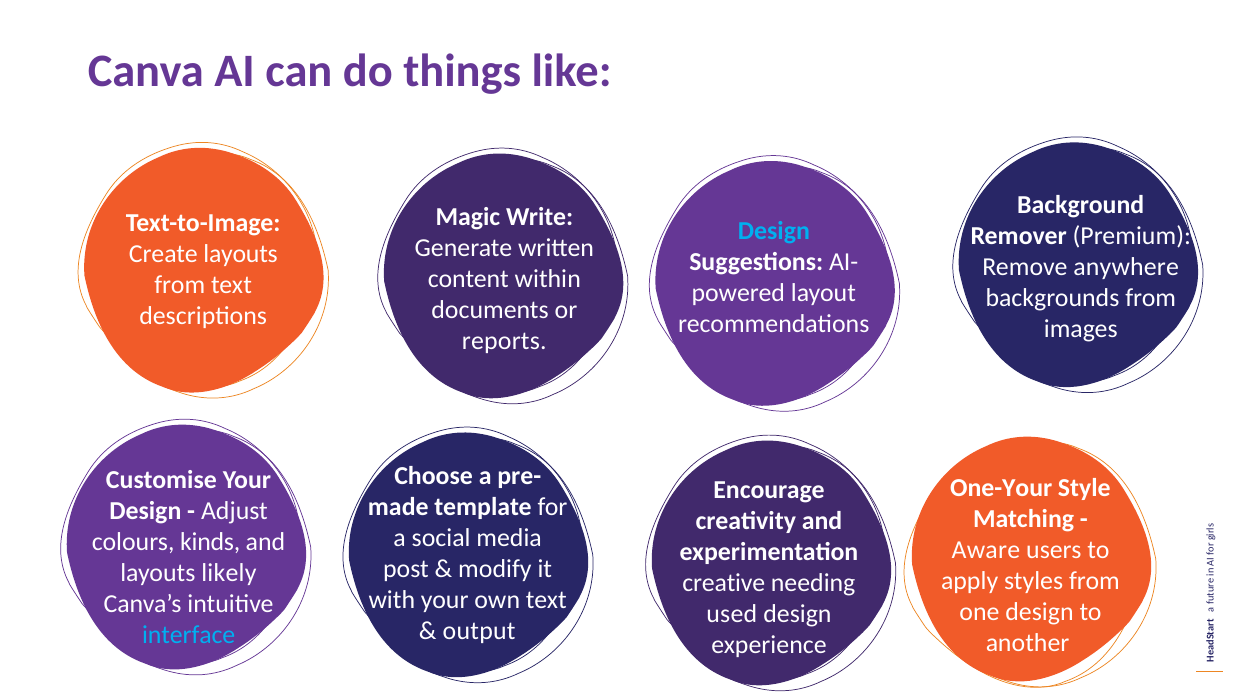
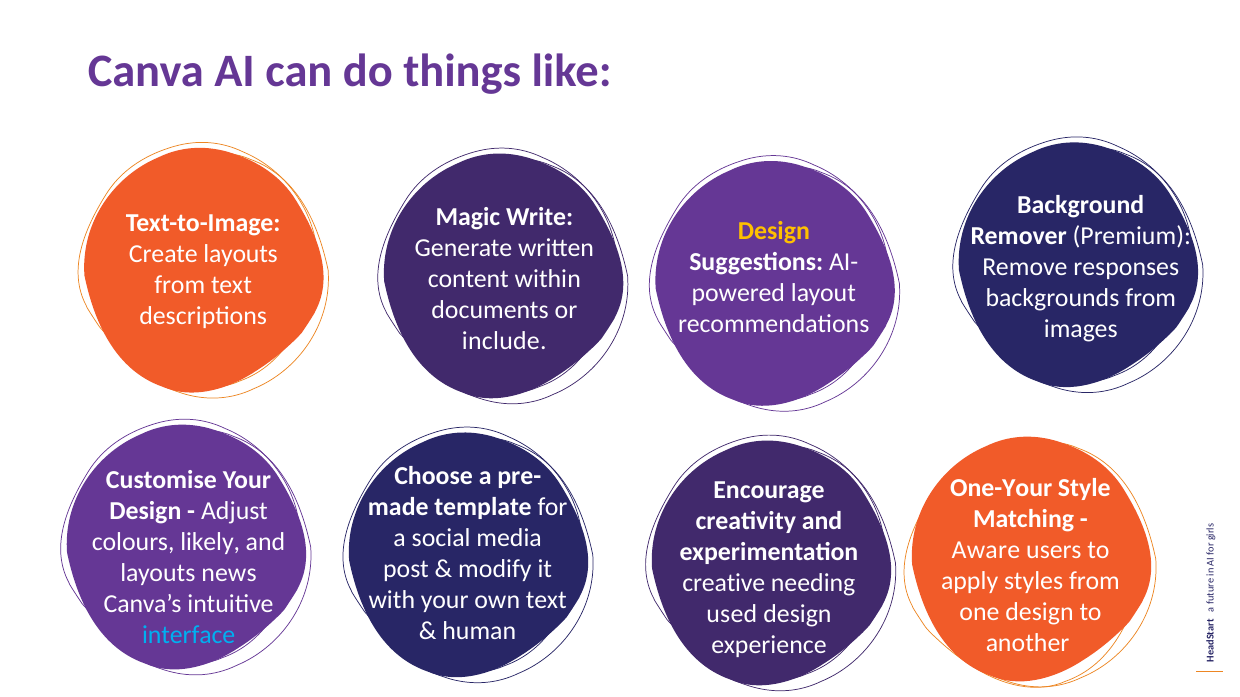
Design at (774, 232) colour: light blue -> yellow
anywhere: anywhere -> responses
reports: reports -> include
kinds: kinds -> likely
likely: likely -> news
output: output -> human
